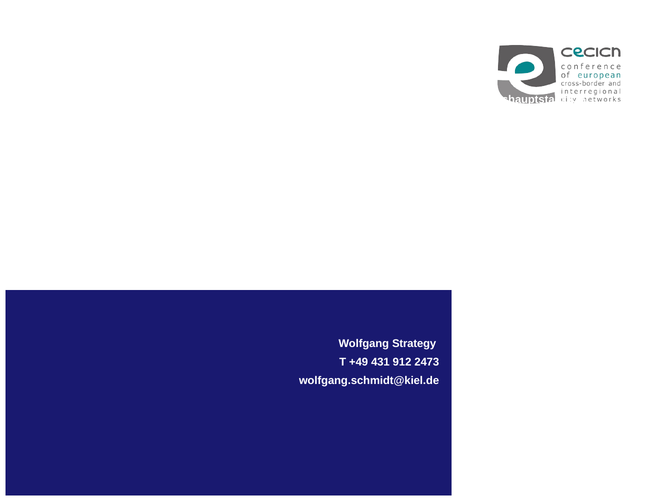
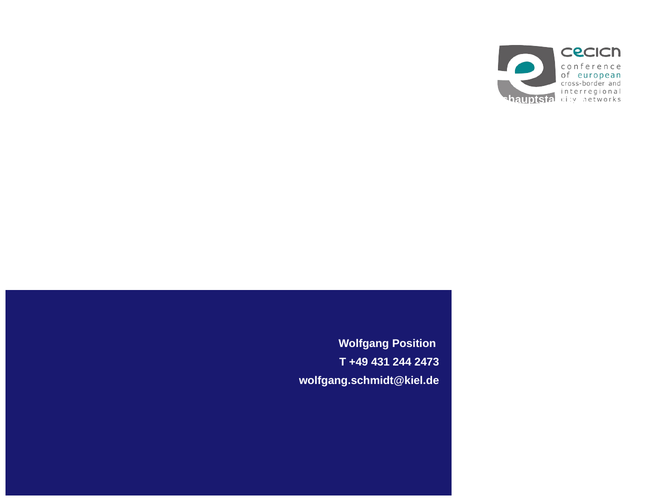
Strategy at (414, 343): Strategy -> Position
912: 912 -> 244
